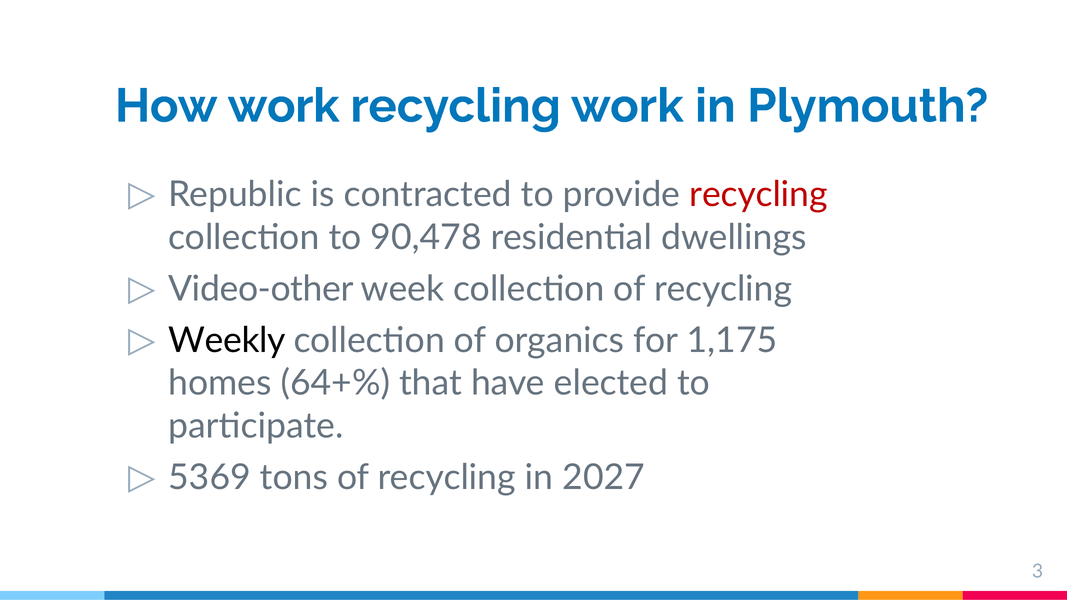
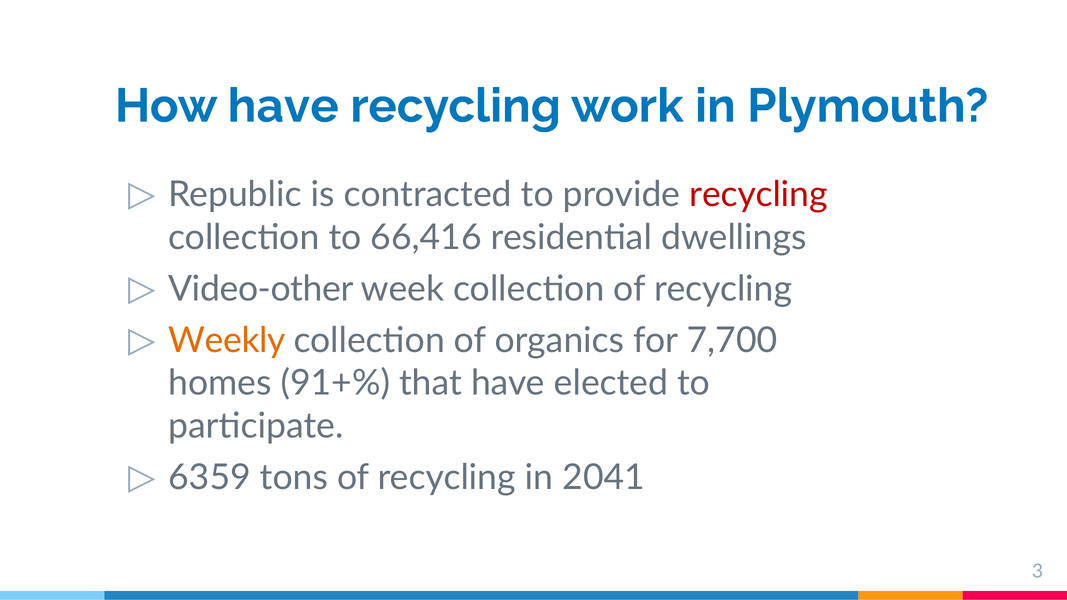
How work: work -> have
90,478: 90,478 -> 66,416
Weekly colour: black -> orange
1,175: 1,175 -> 7,700
64+%: 64+% -> 91+%
5369: 5369 -> 6359
2027: 2027 -> 2041
